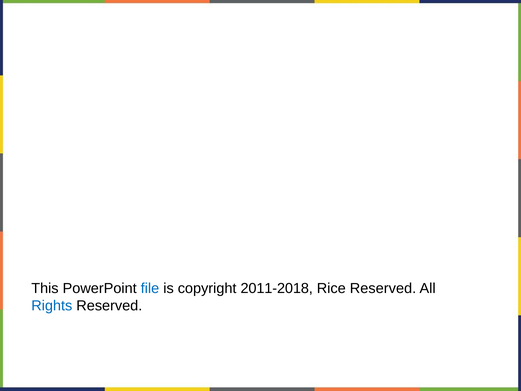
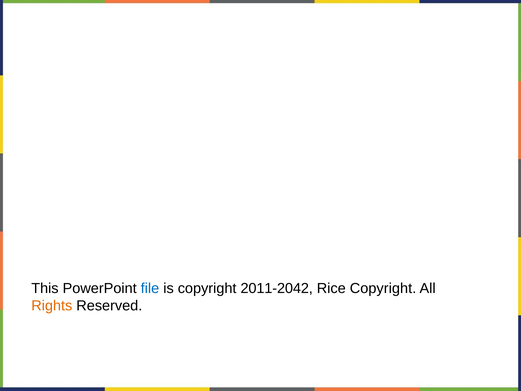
2011-2018: 2011-2018 -> 2011-2042
Rice Reserved: Reserved -> Copyright
Rights colour: blue -> orange
